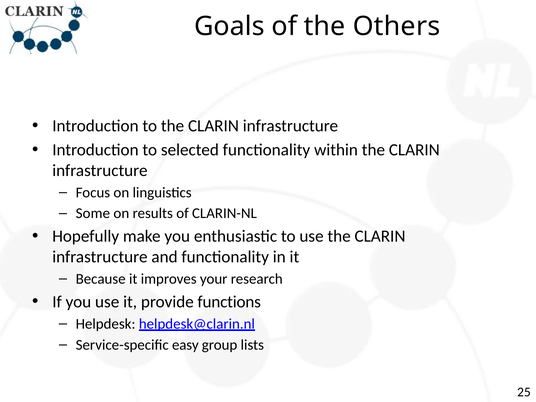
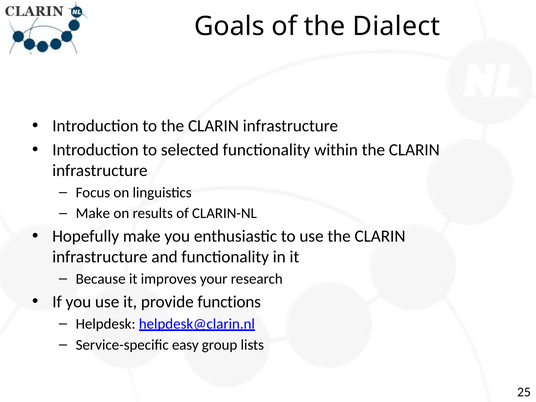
Others: Others -> Dialect
Some at (93, 213): Some -> Make
